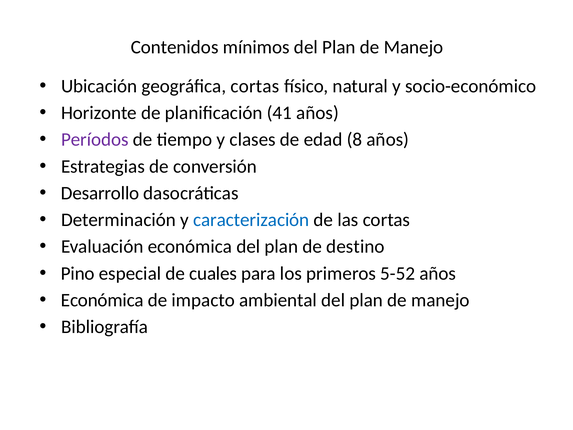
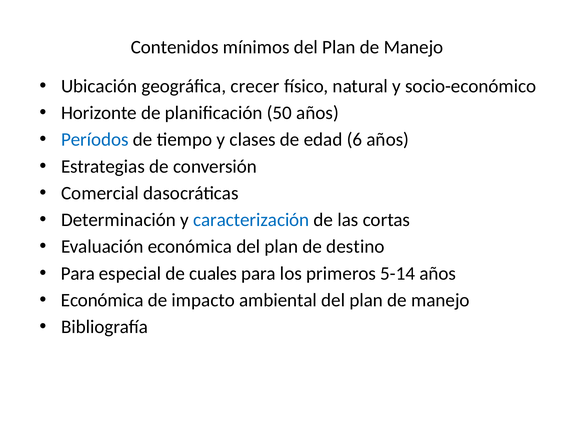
geográfica cortas: cortas -> crecer
41: 41 -> 50
Períodos colour: purple -> blue
8: 8 -> 6
Desarrollo: Desarrollo -> Comercial
Pino at (78, 273): Pino -> Para
5-52: 5-52 -> 5-14
